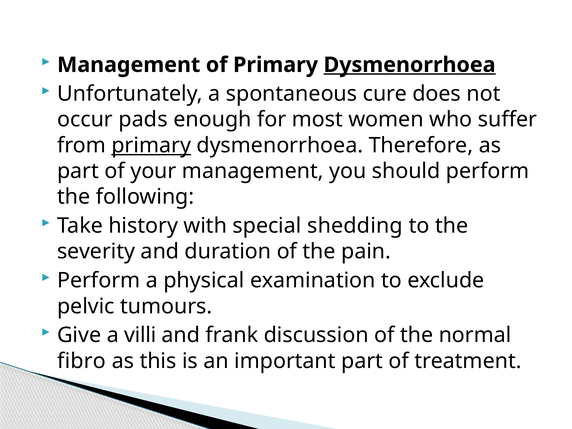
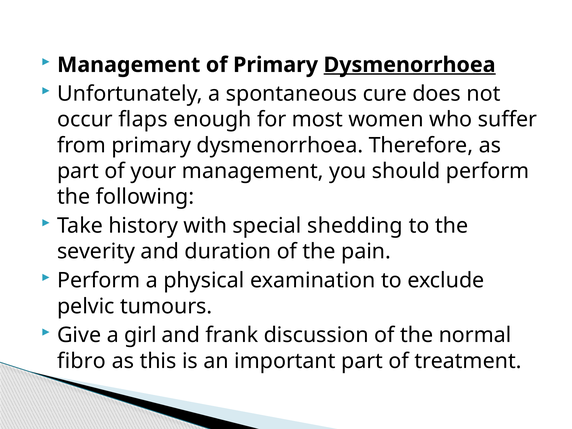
pads: pads -> flaps
primary at (151, 145) underline: present -> none
villi: villi -> girl
